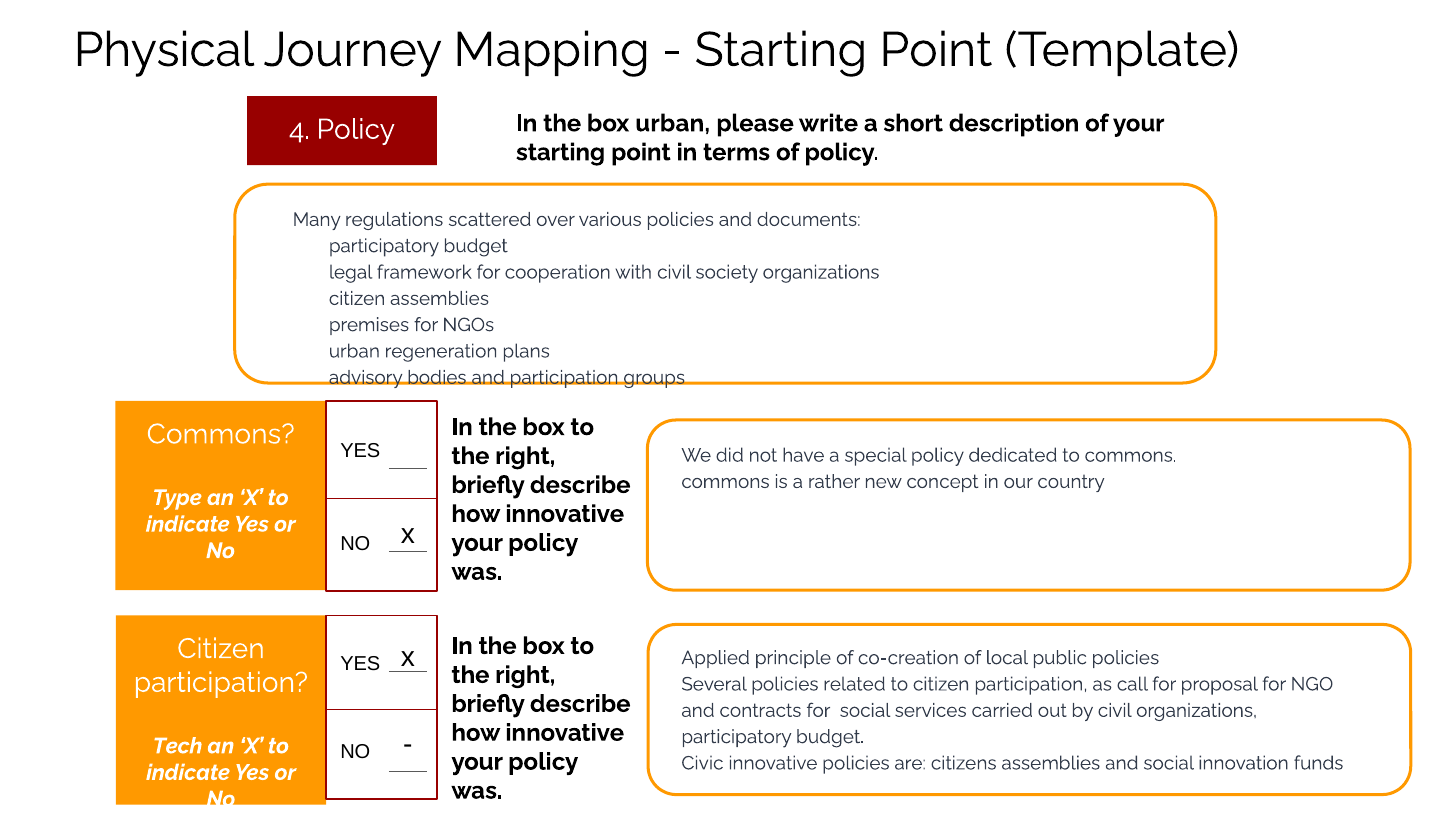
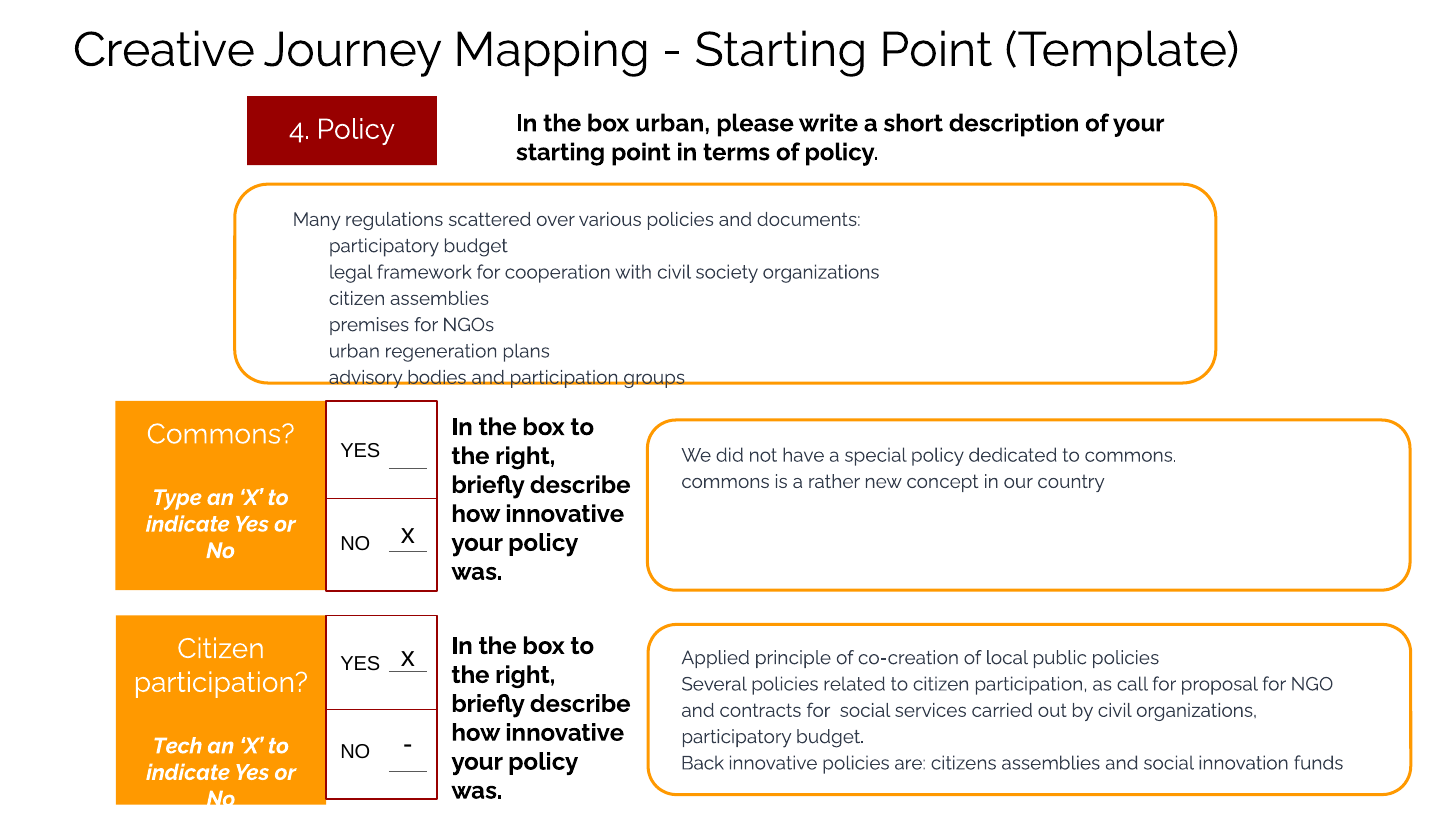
Physical: Physical -> Creative
Civic: Civic -> Back
